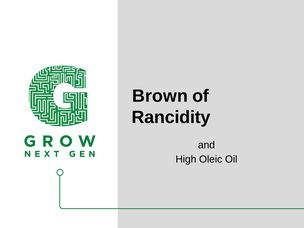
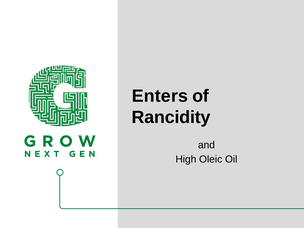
Brown: Brown -> Enters
